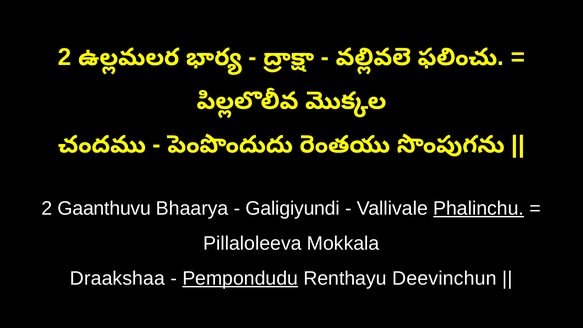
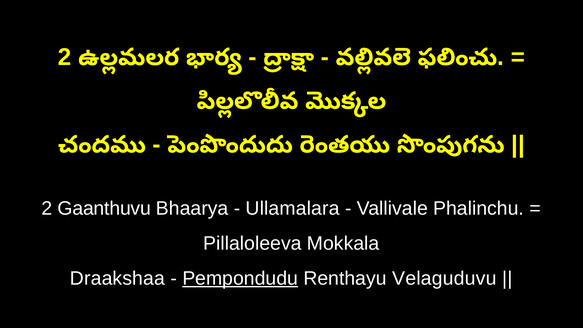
Galigiyundi: Galigiyundi -> Ullamalara
Phalinchu underline: present -> none
Deevinchun: Deevinchun -> Velaguduvu
